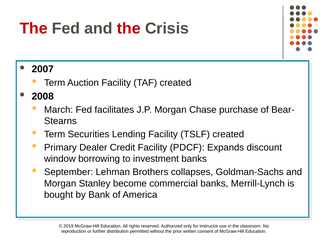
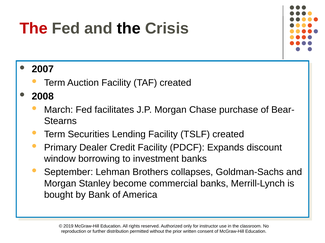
the at (129, 28) colour: red -> black
